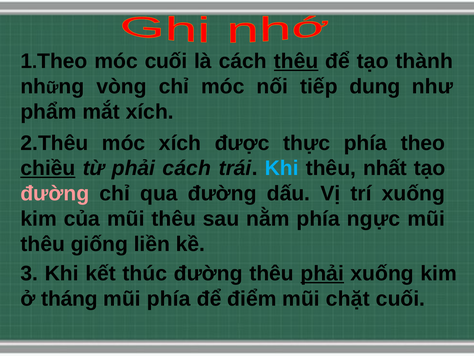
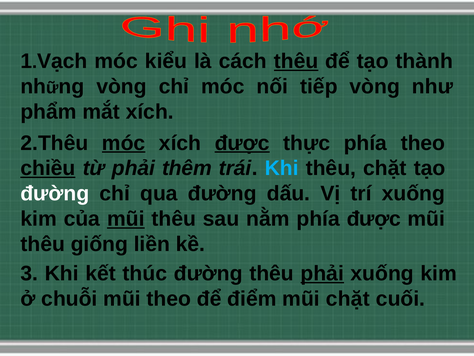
Theo at (62, 61): Theo -> Vạch
móc cuối: cuối -> kiểu
tiếp dung: dung -> vòng
móc at (124, 143) underline: none -> present
được at (242, 143) underline: none -> present
phải cách: cách -> thêm
thêu nhất: nhất -> chặt
đường at (55, 193) colour: pink -> white
mũi at (126, 219) underline: none -> present
phía ngực: ngực -> được
tháng: tháng -> chuỗi
mũi phía: phía -> theo
